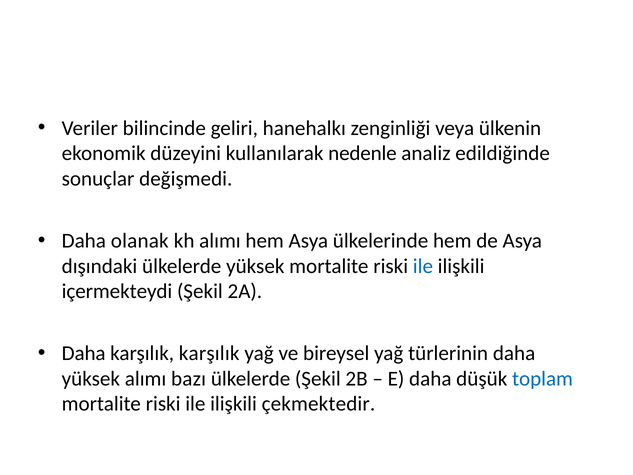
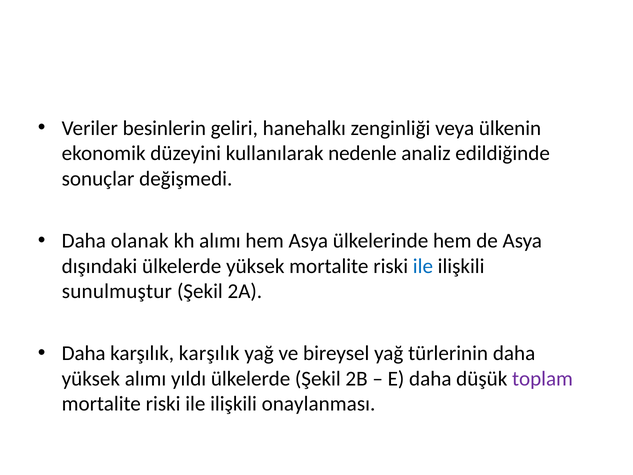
bilincinde: bilincinde -> besinlerin
içermekteydi: içermekteydi -> sunulmuştur
bazı: bazı -> yıldı
toplam colour: blue -> purple
çekmektedir: çekmektedir -> onaylanması
